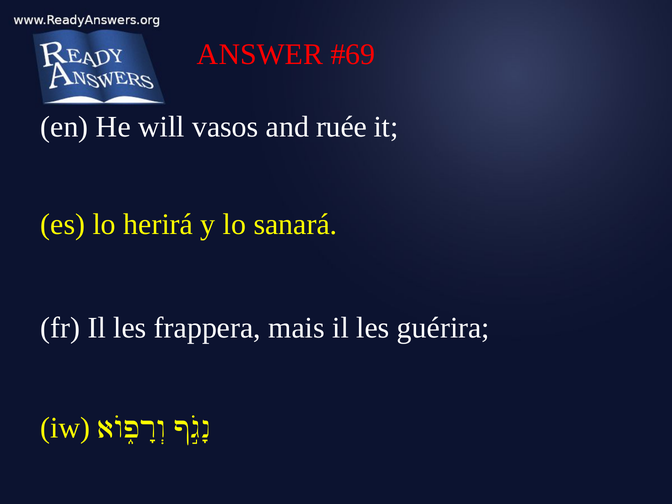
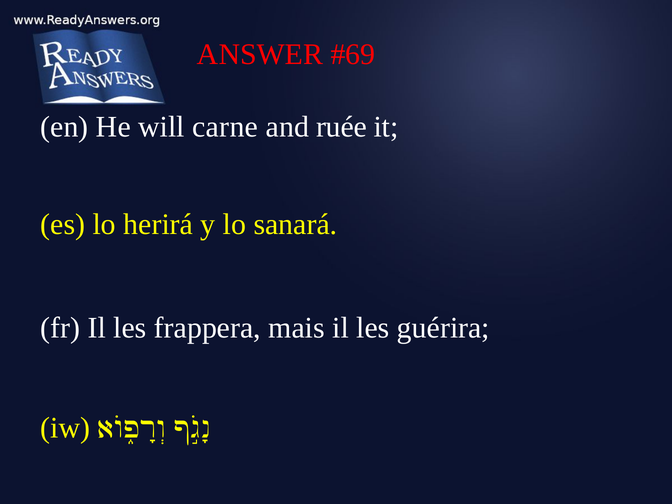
vasos: vasos -> carne
